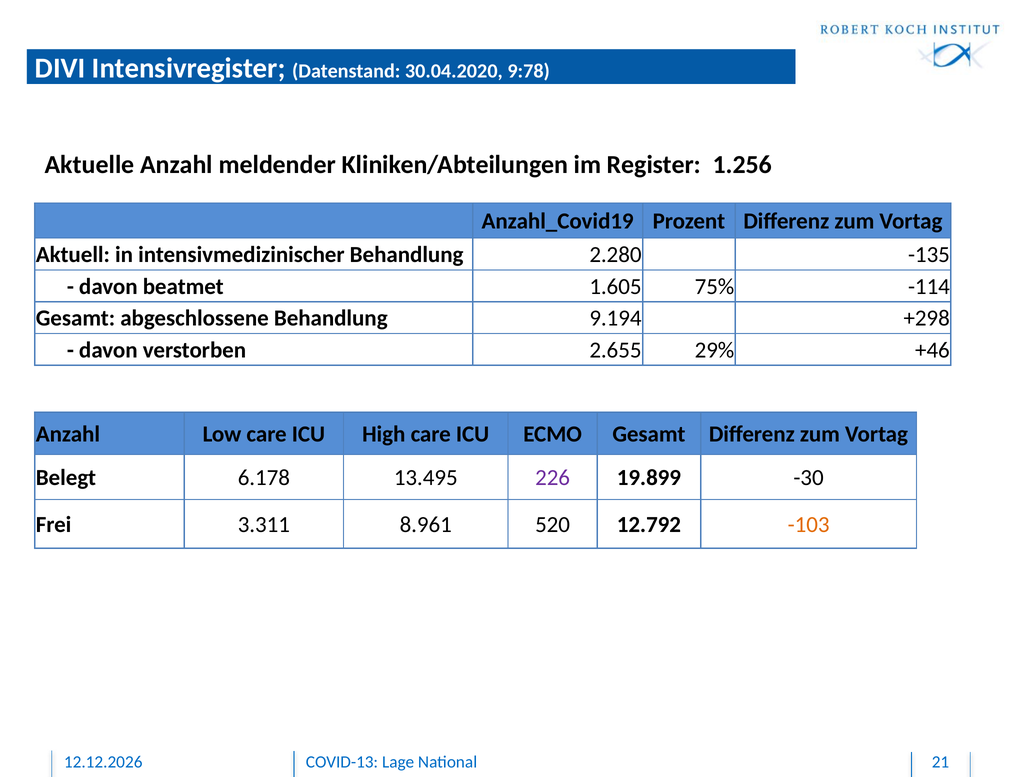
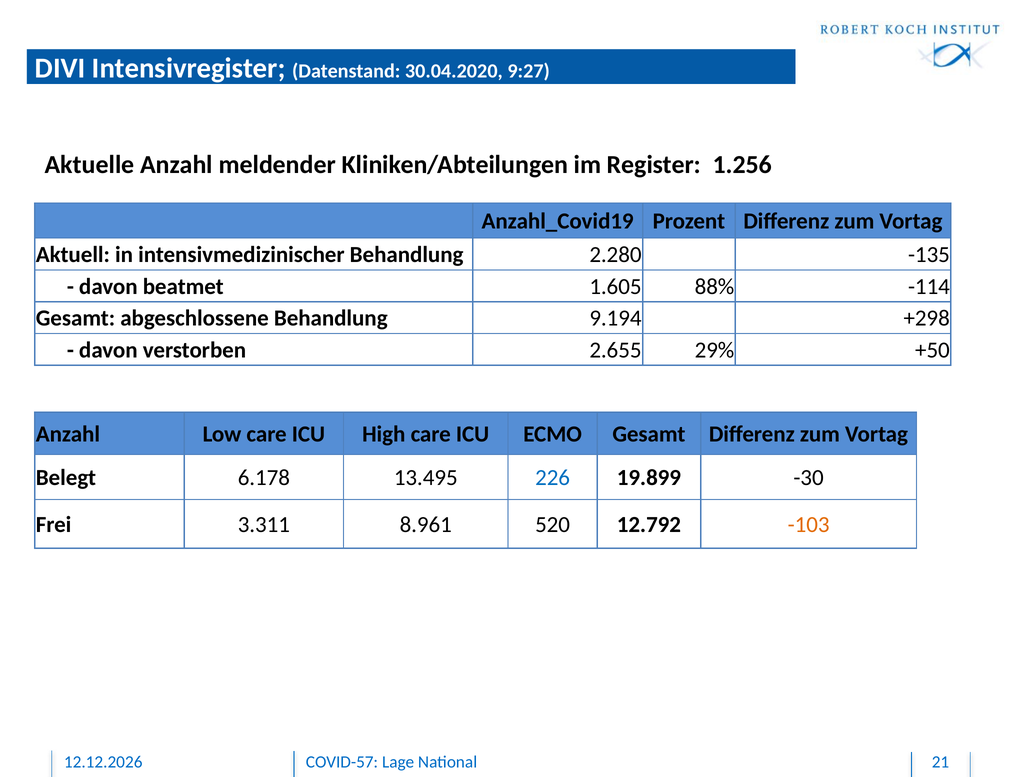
9:78: 9:78 -> 9:27
75%: 75% -> 88%
+46: +46 -> +50
226 colour: purple -> blue
COVID-13: COVID-13 -> COVID-57
